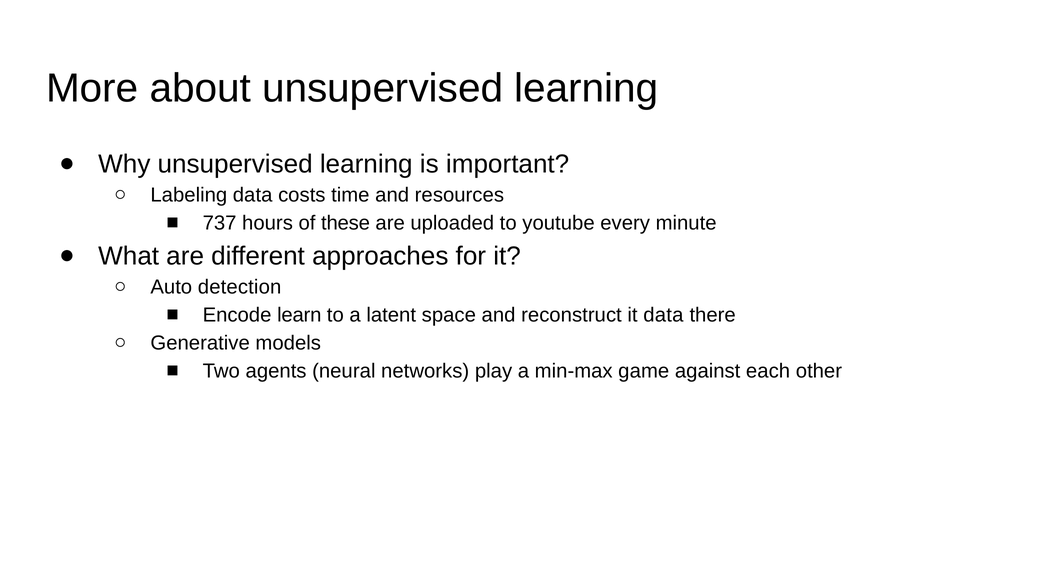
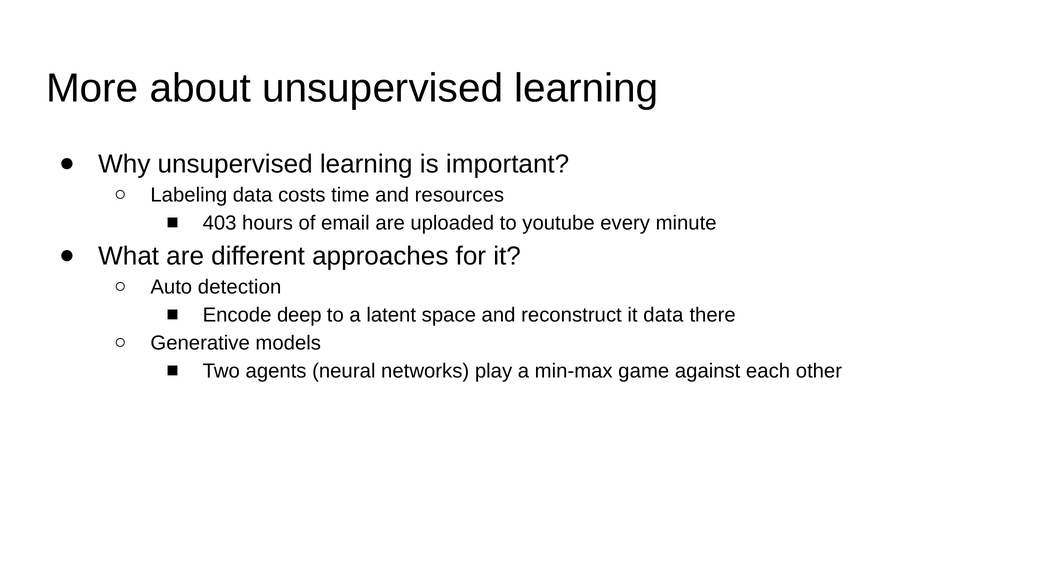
737: 737 -> 403
these: these -> email
learn: learn -> deep
